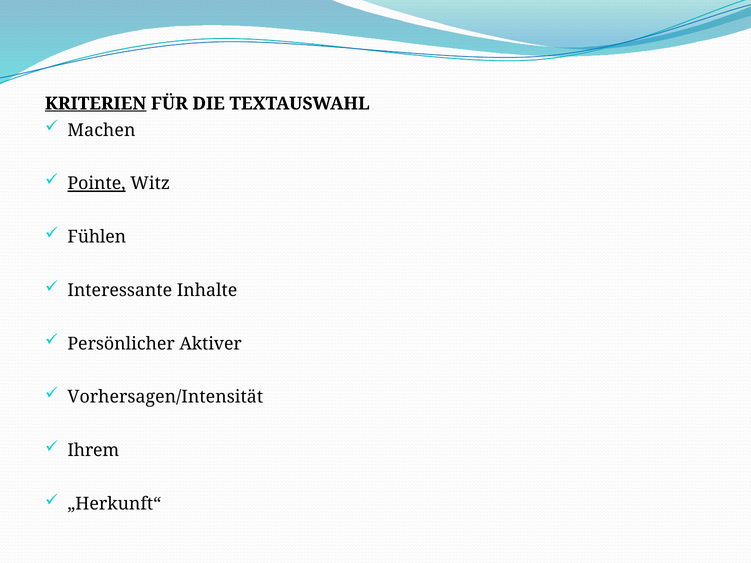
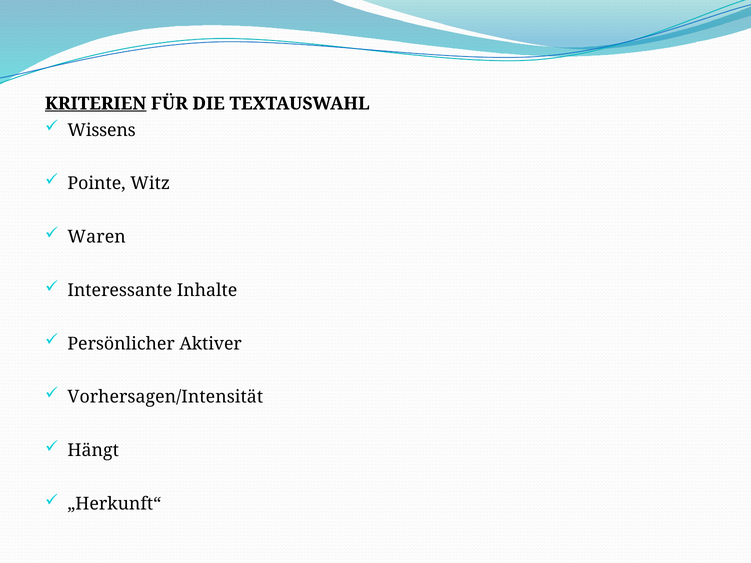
Machen: Machen -> Wissens
Pointe underline: present -> none
Fühlen: Fühlen -> Waren
Ihrem: Ihrem -> Hängt
